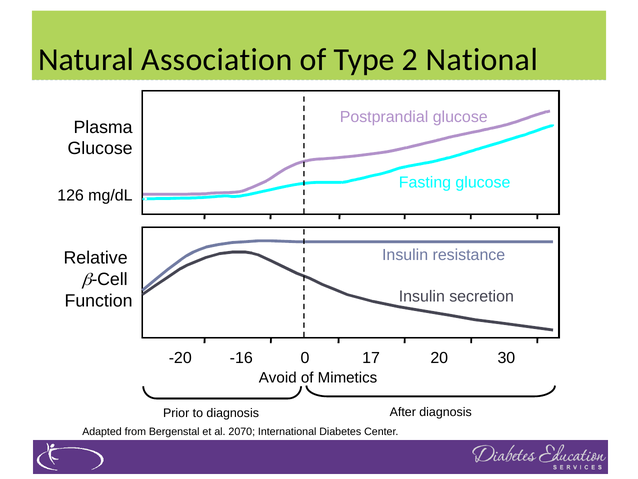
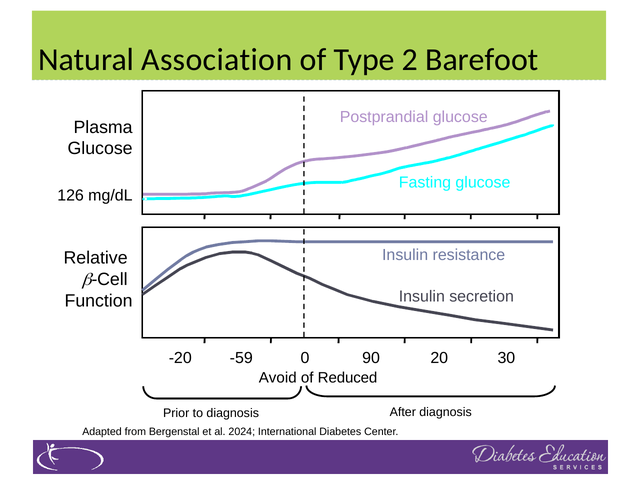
National: National -> Barefoot
-16: -16 -> -59
17: 17 -> 90
Mimetics: Mimetics -> Reduced
2070: 2070 -> 2024
